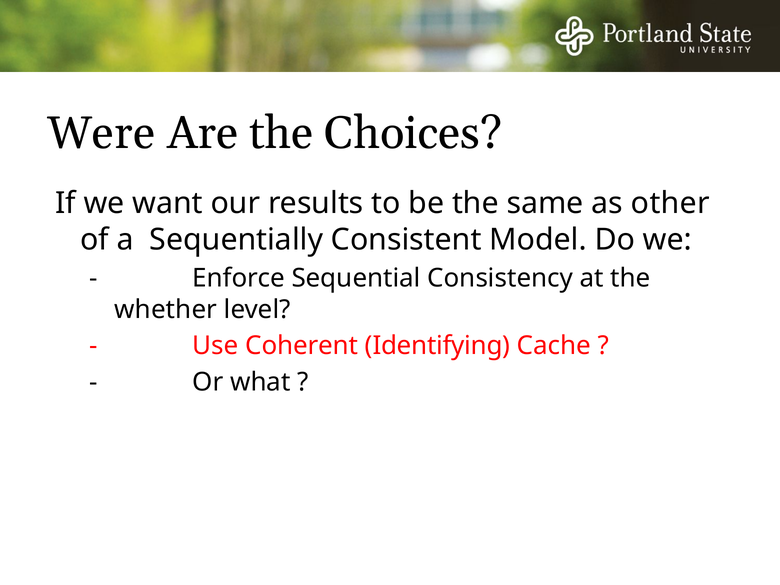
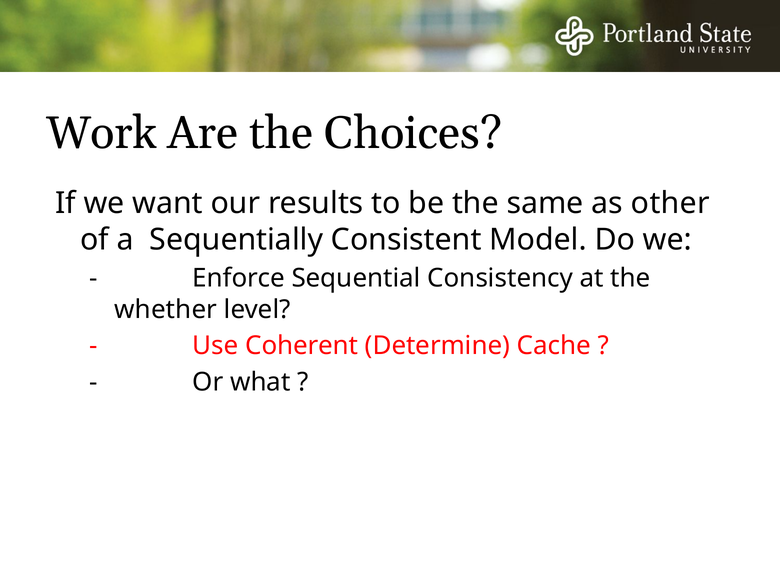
Were: Were -> Work
Identifying: Identifying -> Determine
